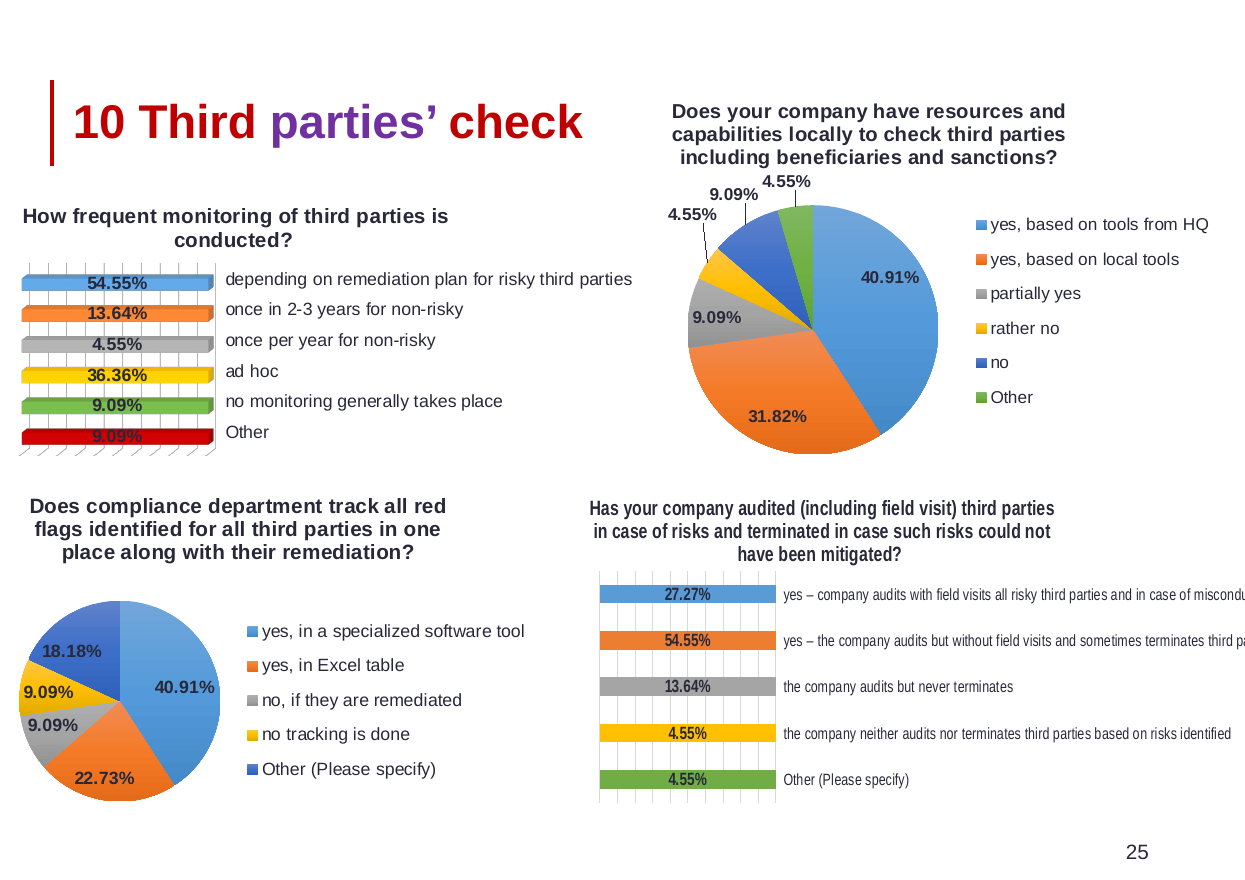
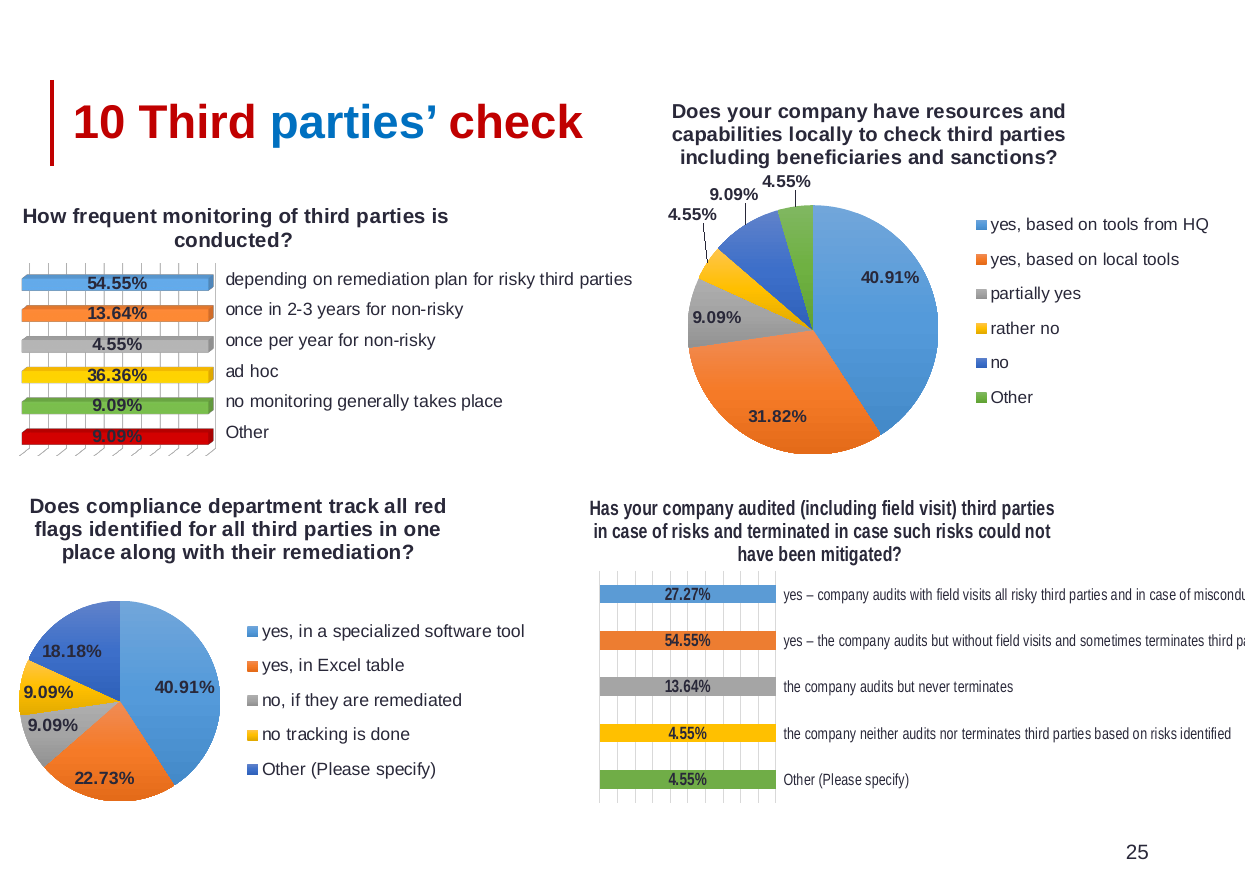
parties at (354, 123) colour: purple -> blue
